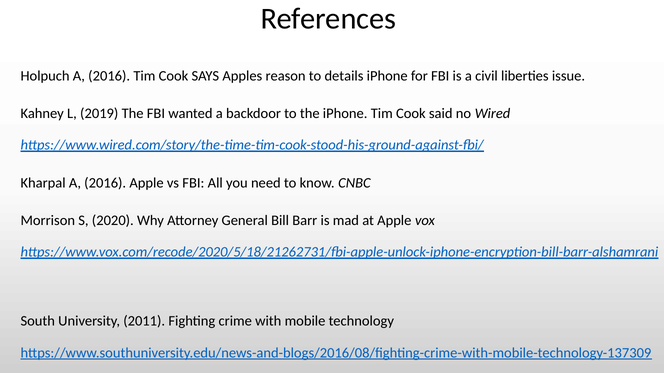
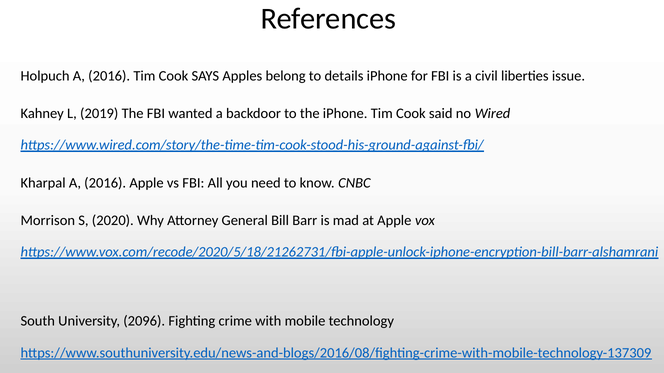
reason: reason -> belong
2011: 2011 -> 2096
